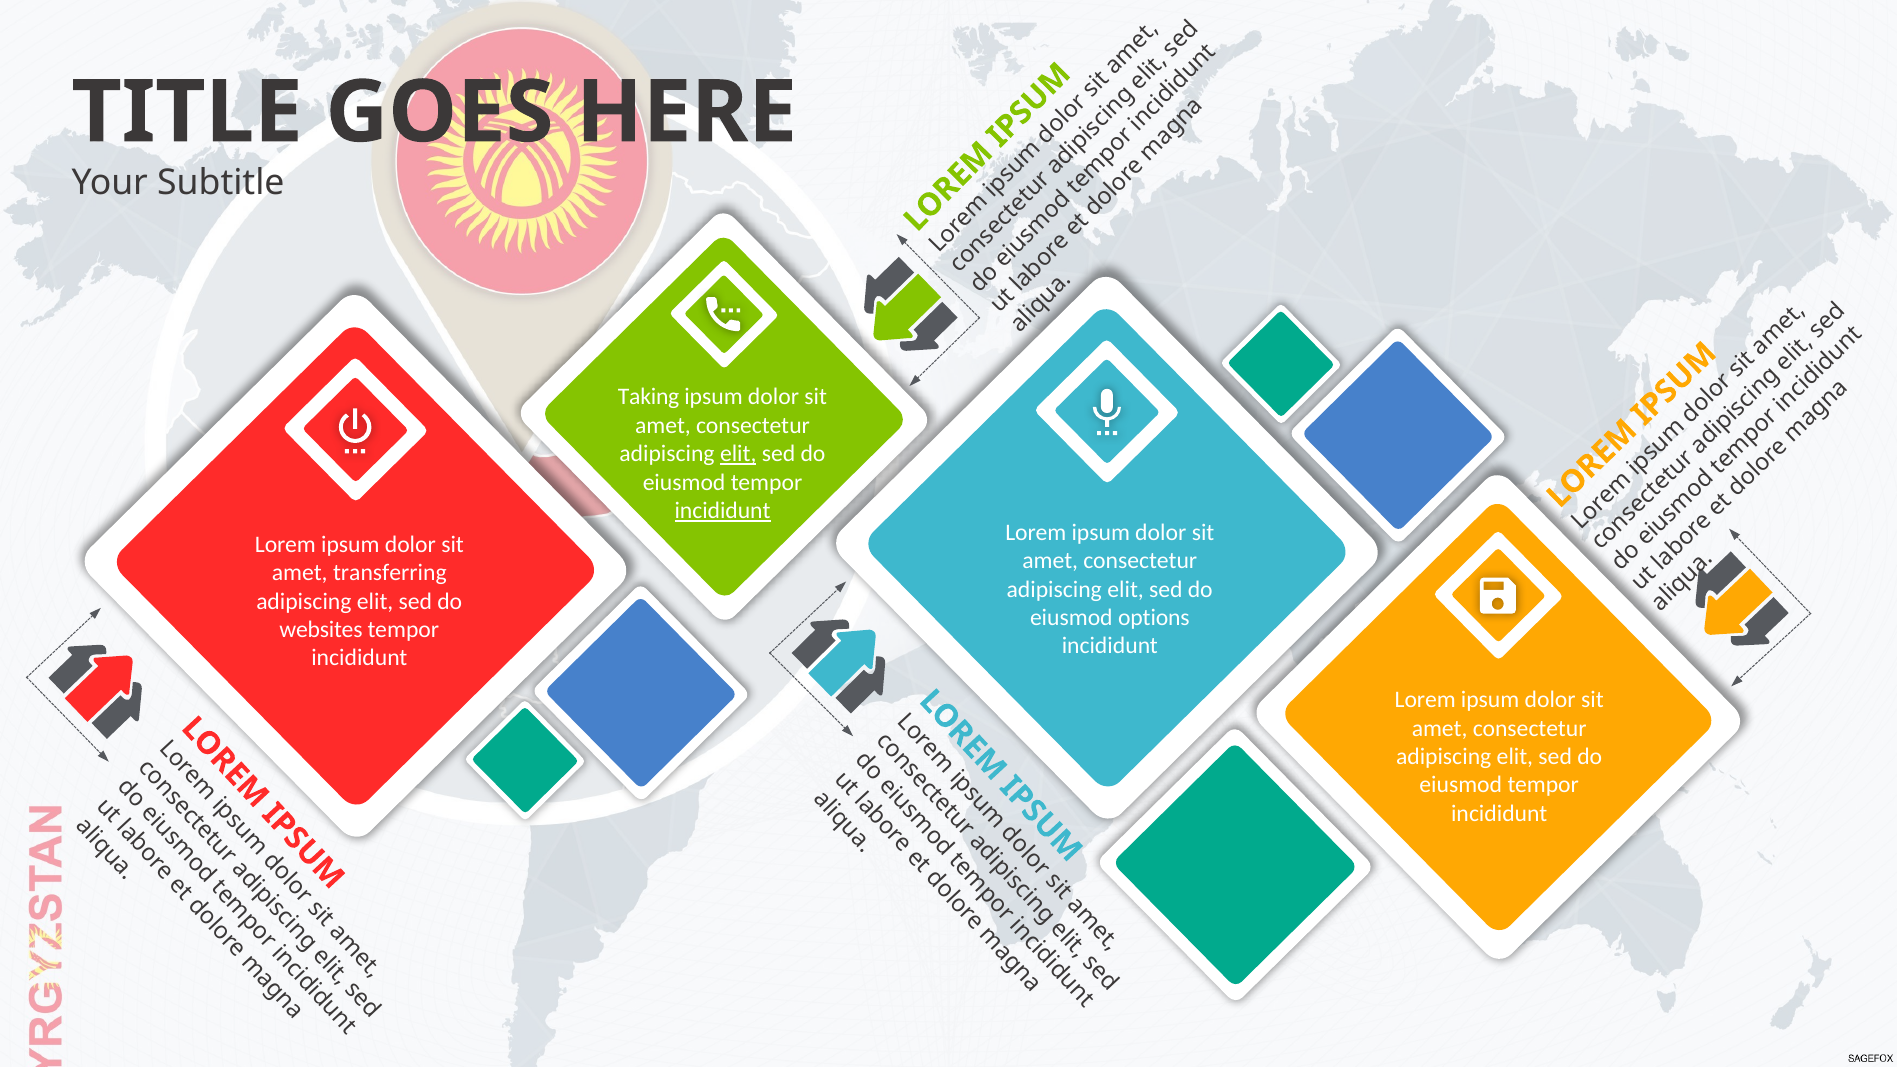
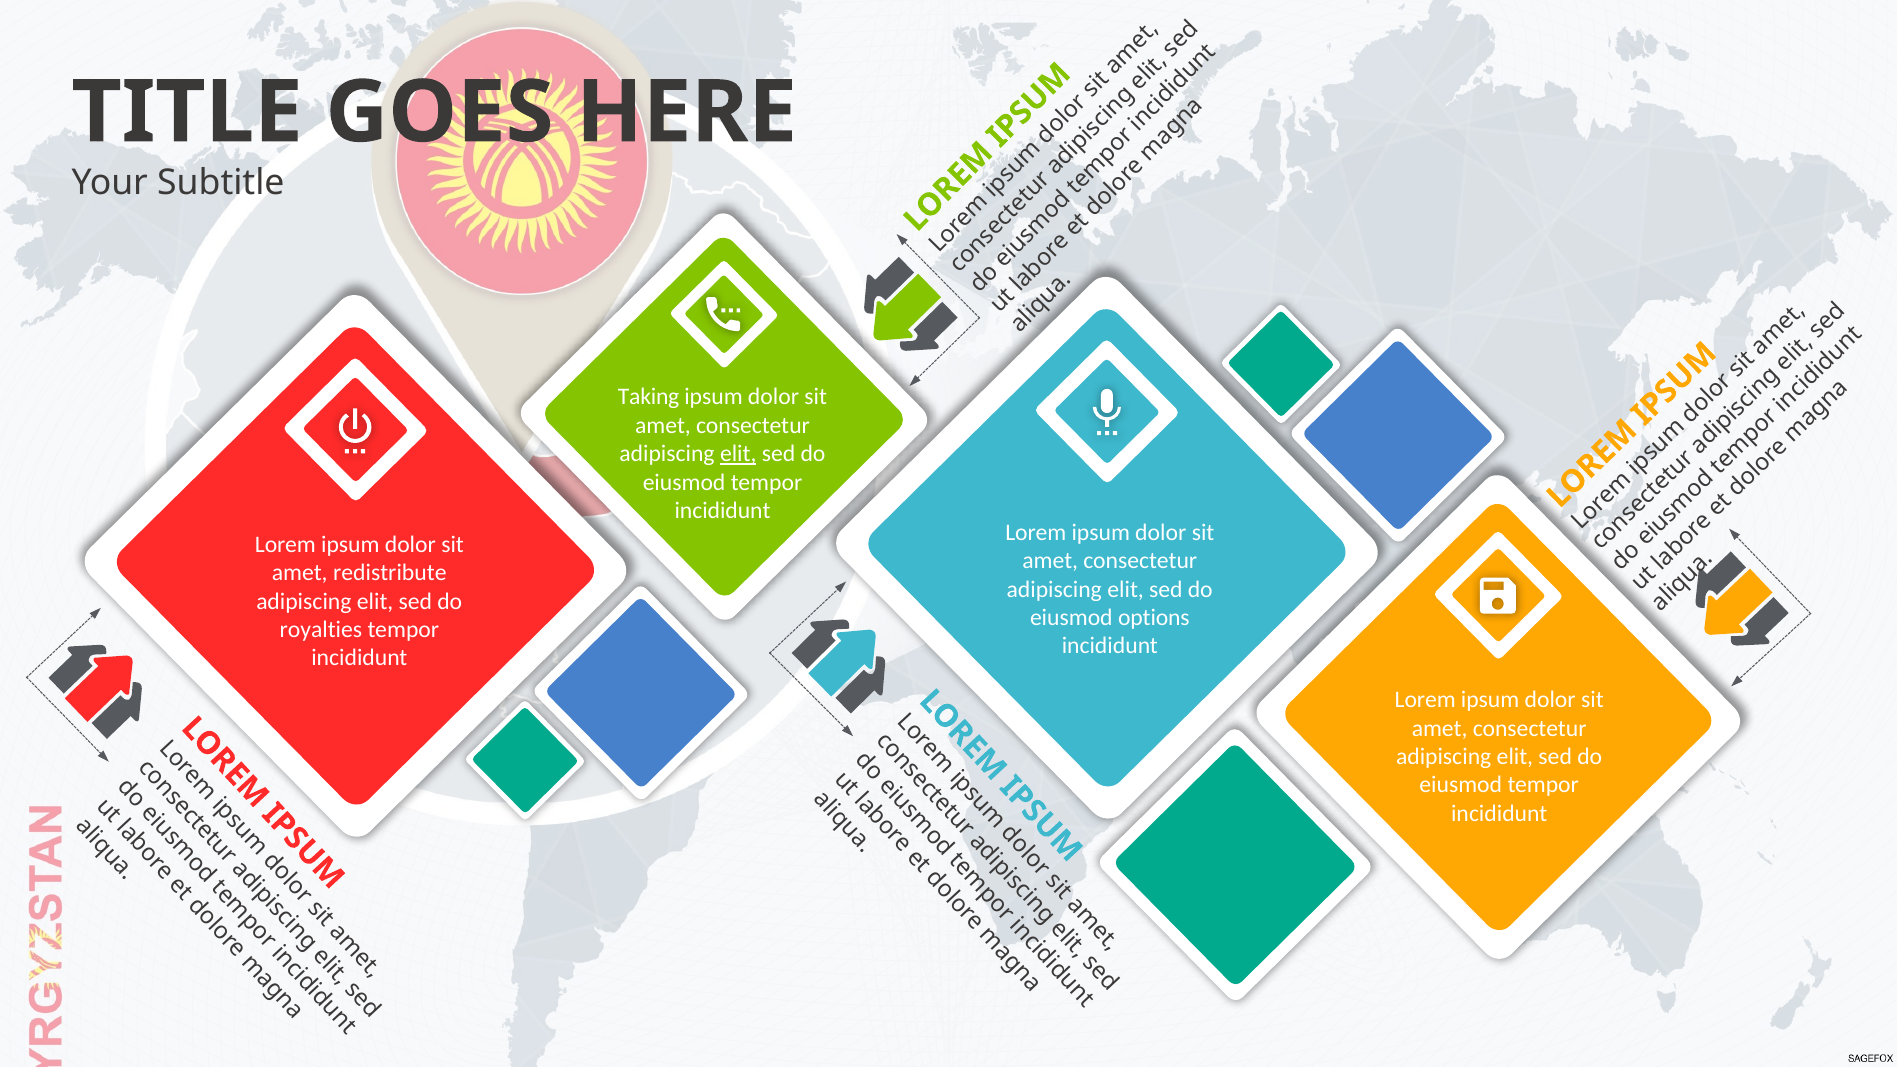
incididunt at (723, 511) underline: present -> none
transferring: transferring -> redistribute
websites: websites -> royalties
